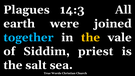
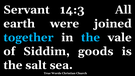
Plagues: Plagues -> Servant
the at (91, 37) colour: yellow -> light blue
priest: priest -> goods
